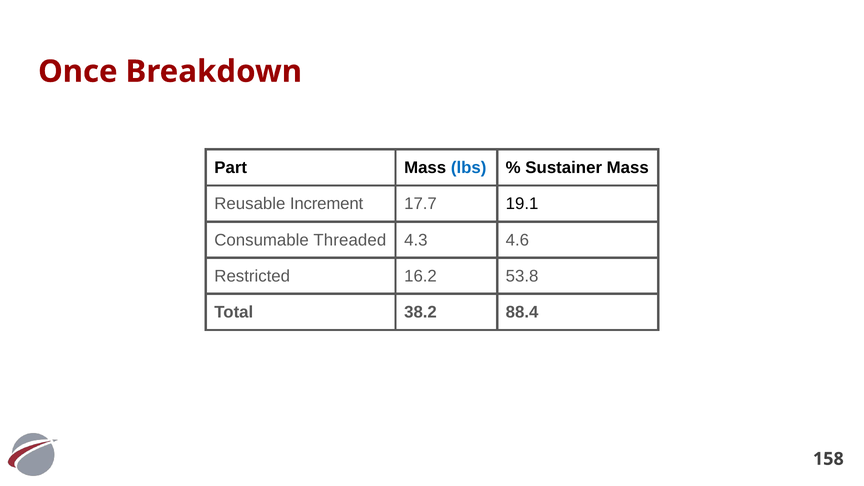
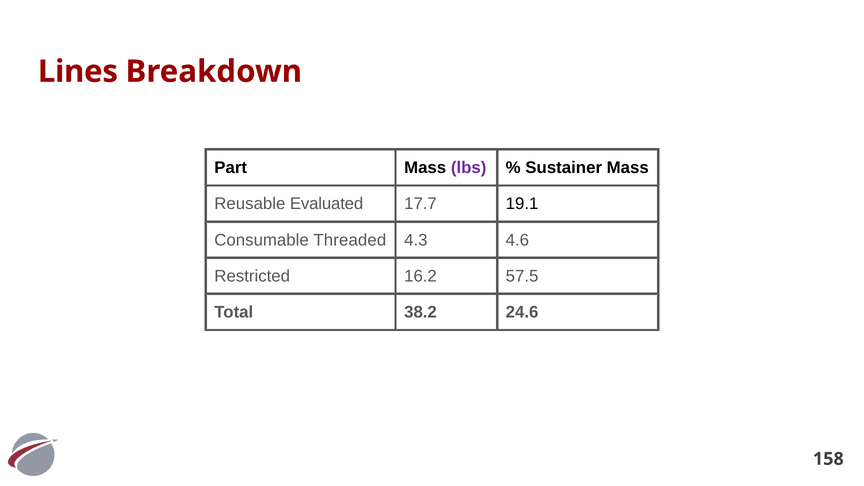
Once: Once -> Lines
lbs colour: blue -> purple
Increment: Increment -> Evaluated
53.8: 53.8 -> 57.5
88.4: 88.4 -> 24.6
